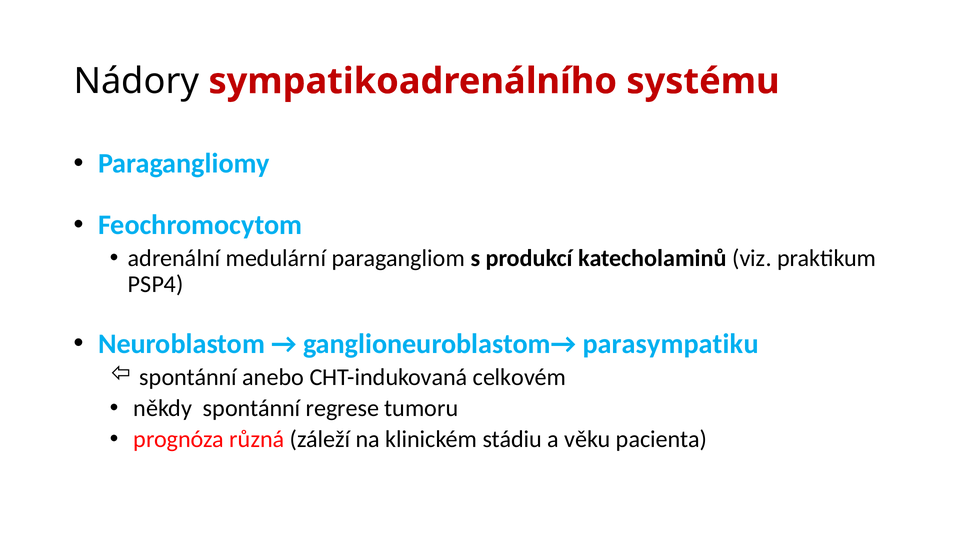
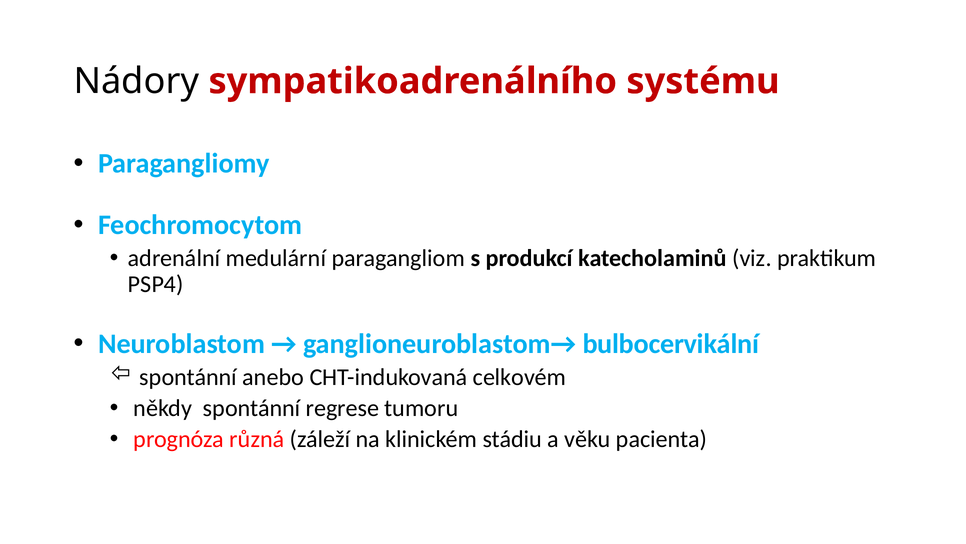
parasympatiku: parasympatiku -> bulbocervikální
